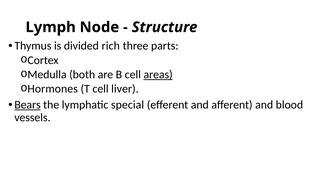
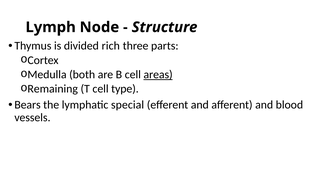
Hormones: Hormones -> Remaining
liver: liver -> type
Bears underline: present -> none
